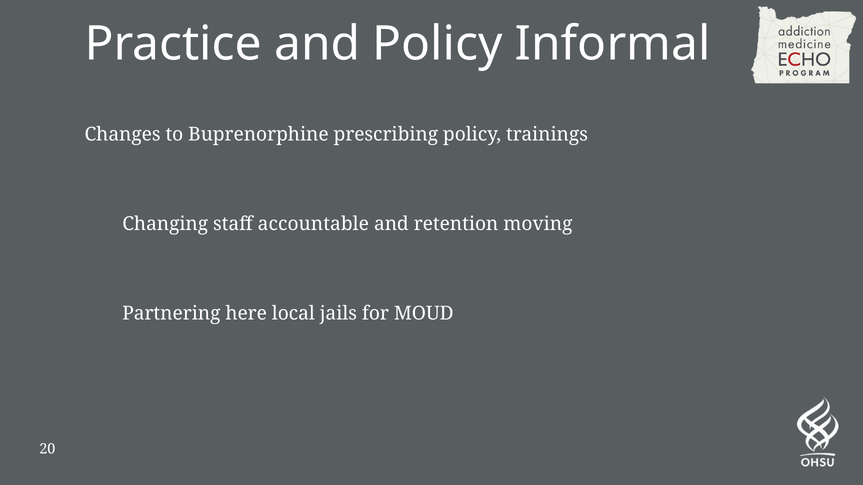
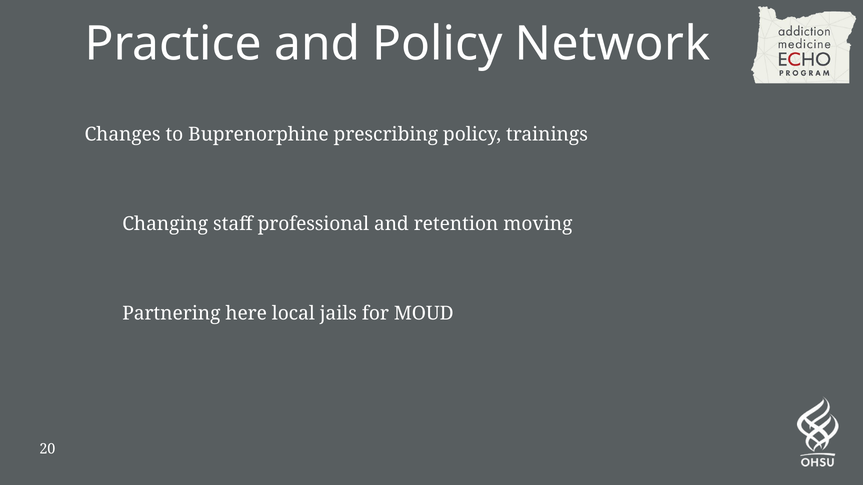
Informal: Informal -> Network
accountable: accountable -> professional
